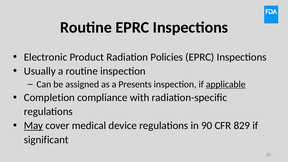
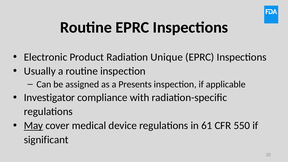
Policies: Policies -> Unique
applicable underline: present -> none
Completion: Completion -> Investigator
90: 90 -> 61
829: 829 -> 550
